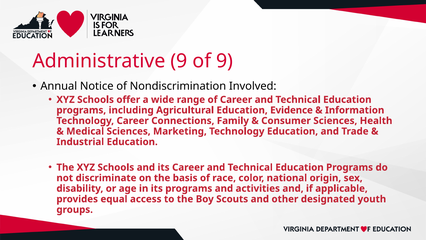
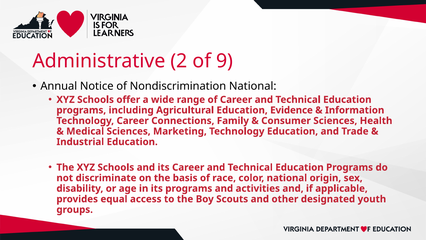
Administrative 9: 9 -> 2
Nondiscrimination Involved: Involved -> National
